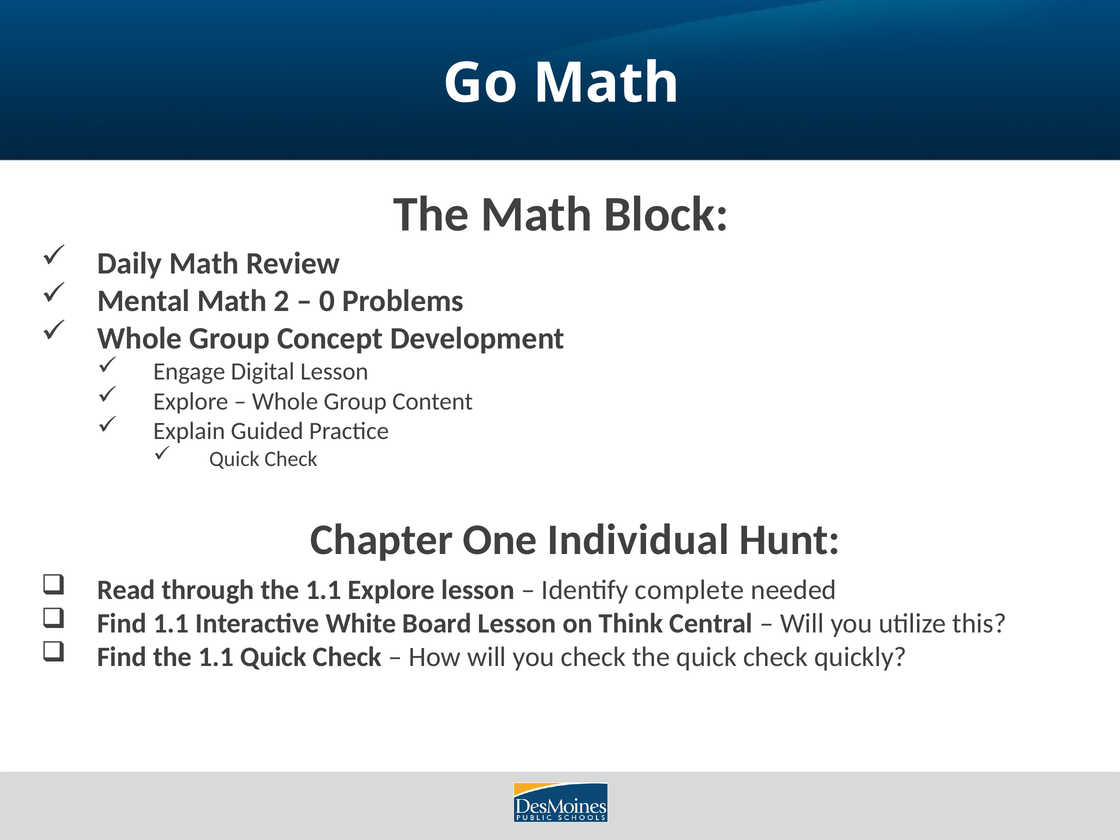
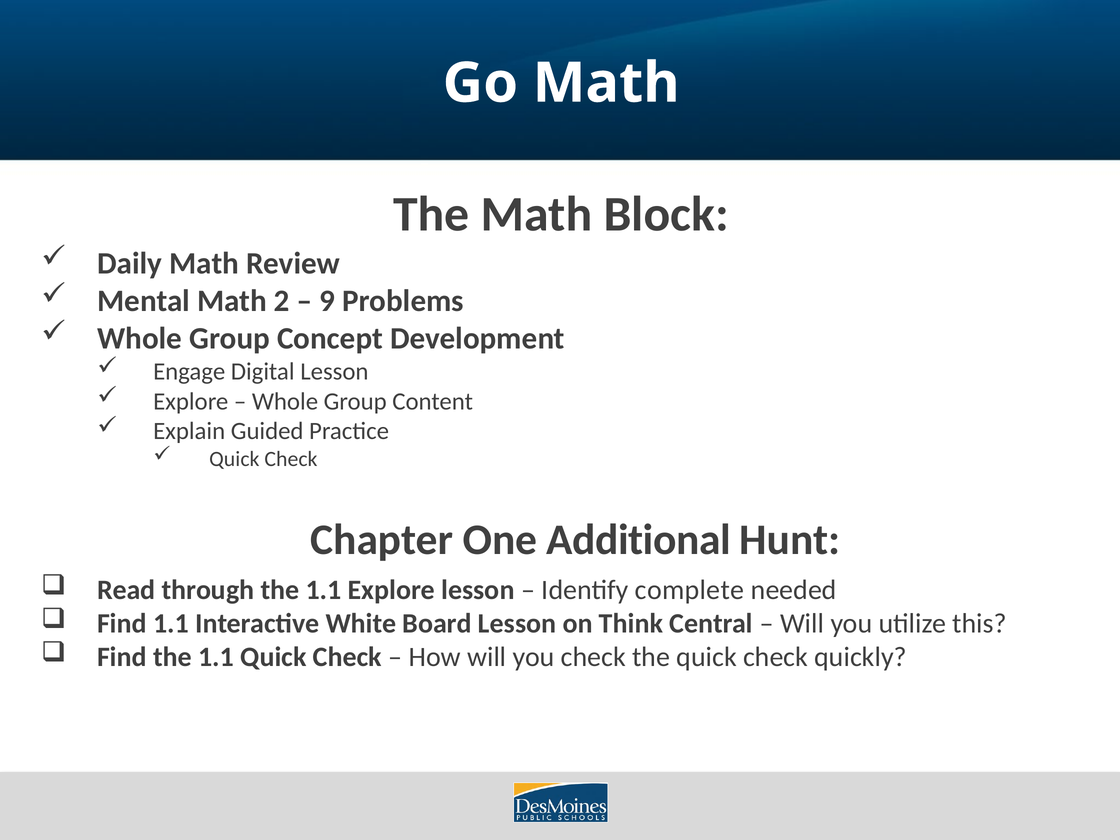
0: 0 -> 9
Individual: Individual -> Additional
